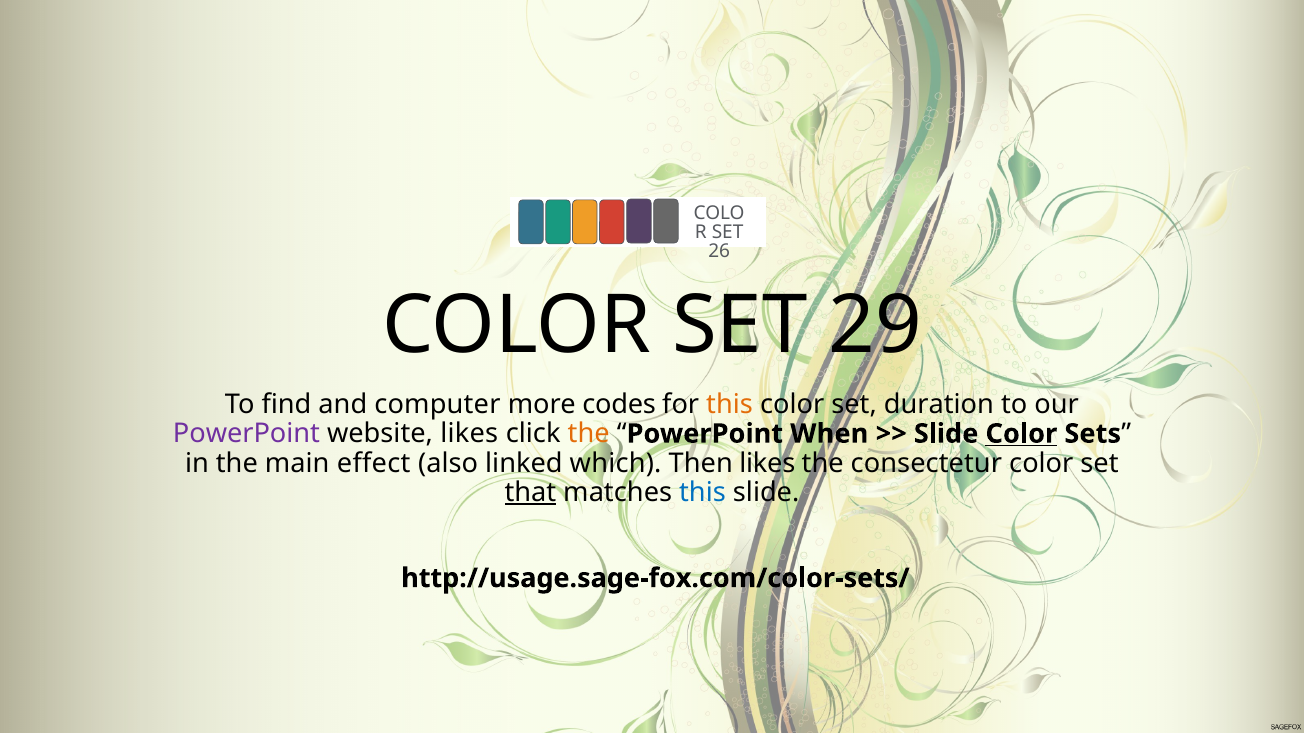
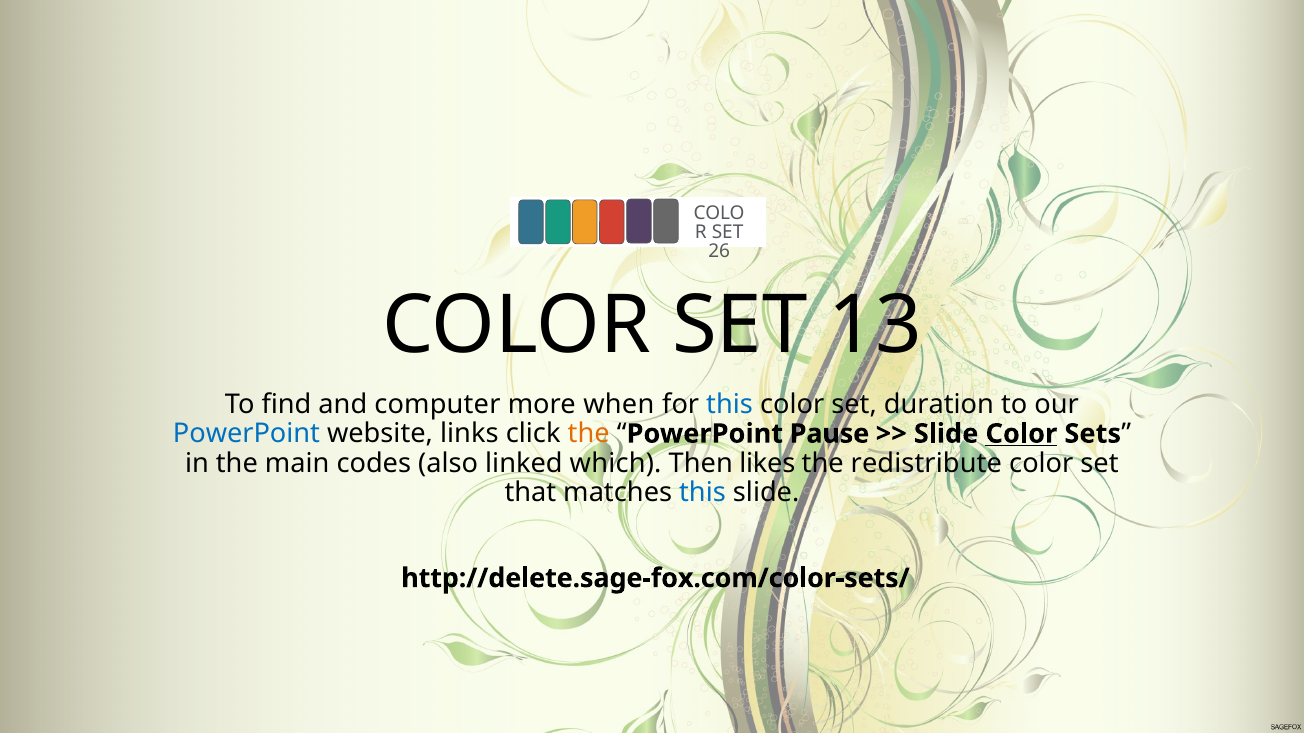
29: 29 -> 13
codes: codes -> when
this at (730, 405) colour: orange -> blue
PowerPoint at (246, 434) colour: purple -> blue
website likes: likes -> links
When: When -> Pause
effect: effect -> codes
consectetur: consectetur -> redistribute
that underline: present -> none
http://usage.sage-fox.com/color-sets/: http://usage.sage-fox.com/color-sets/ -> http://delete.sage-fox.com/color-sets/
